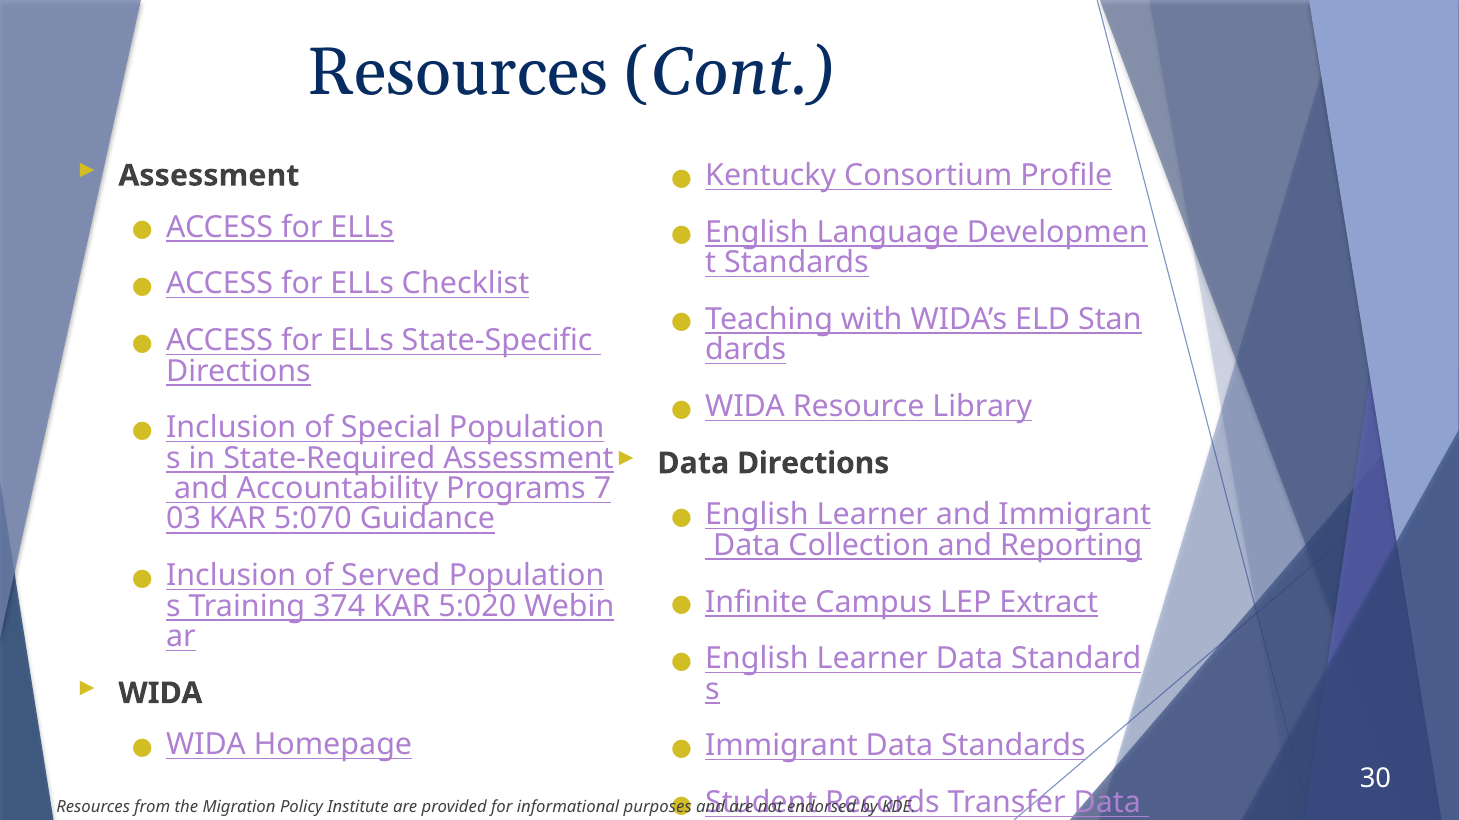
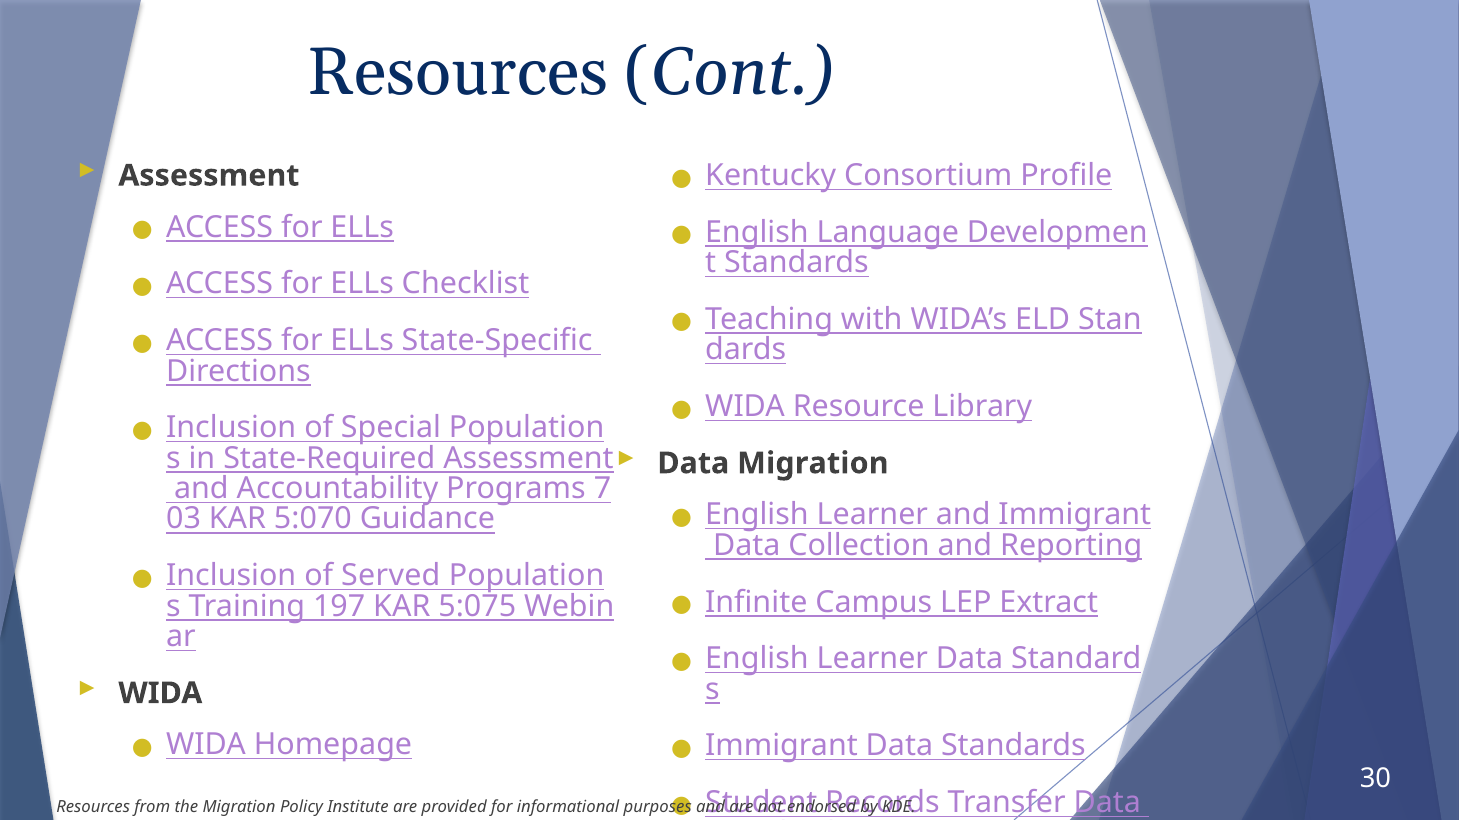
Data Directions: Directions -> Migration
374: 374 -> 197
5:020: 5:020 -> 5:075
